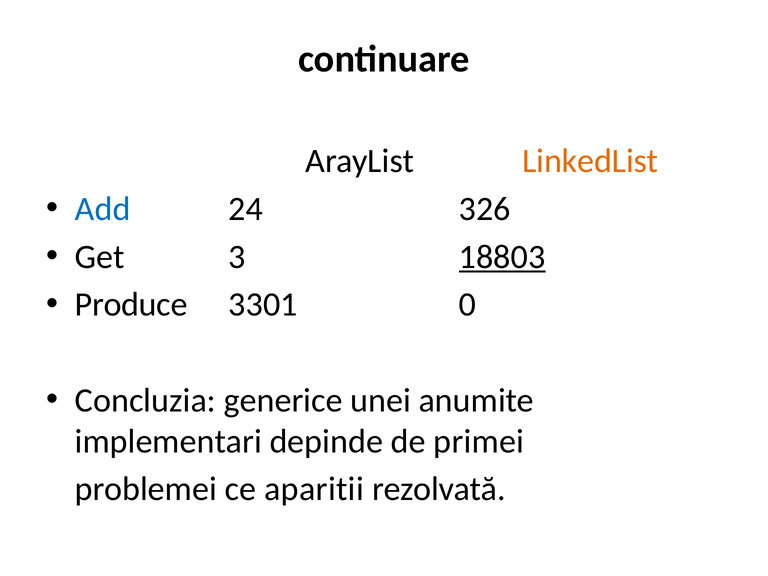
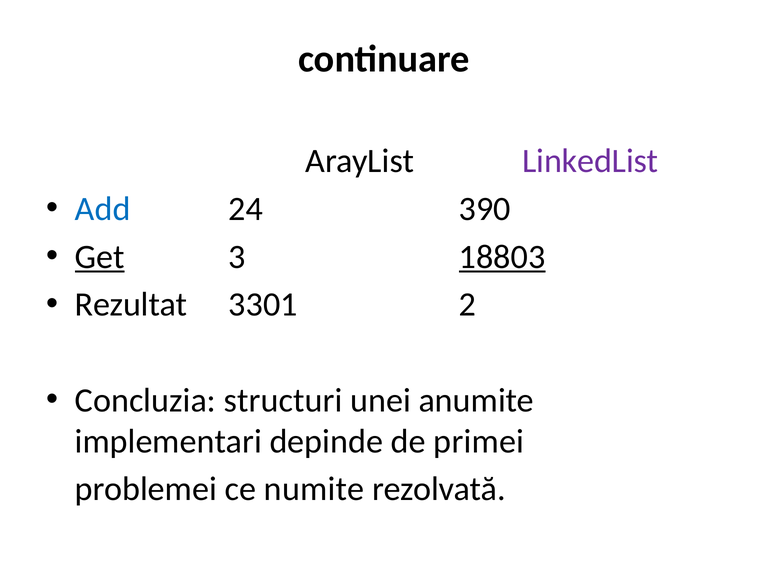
LinkedList colour: orange -> purple
326: 326 -> 390
Get underline: none -> present
Produce: Produce -> Rezultat
0: 0 -> 2
generice: generice -> structuri
aparitii: aparitii -> numite
